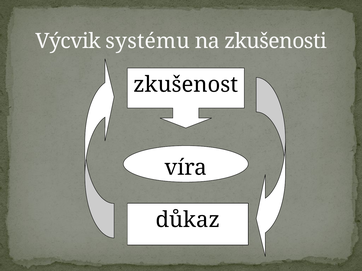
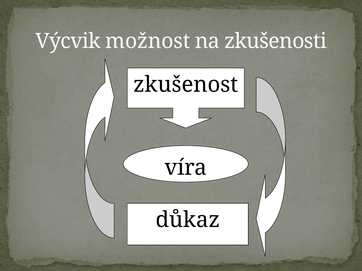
systému: systému -> možnost
